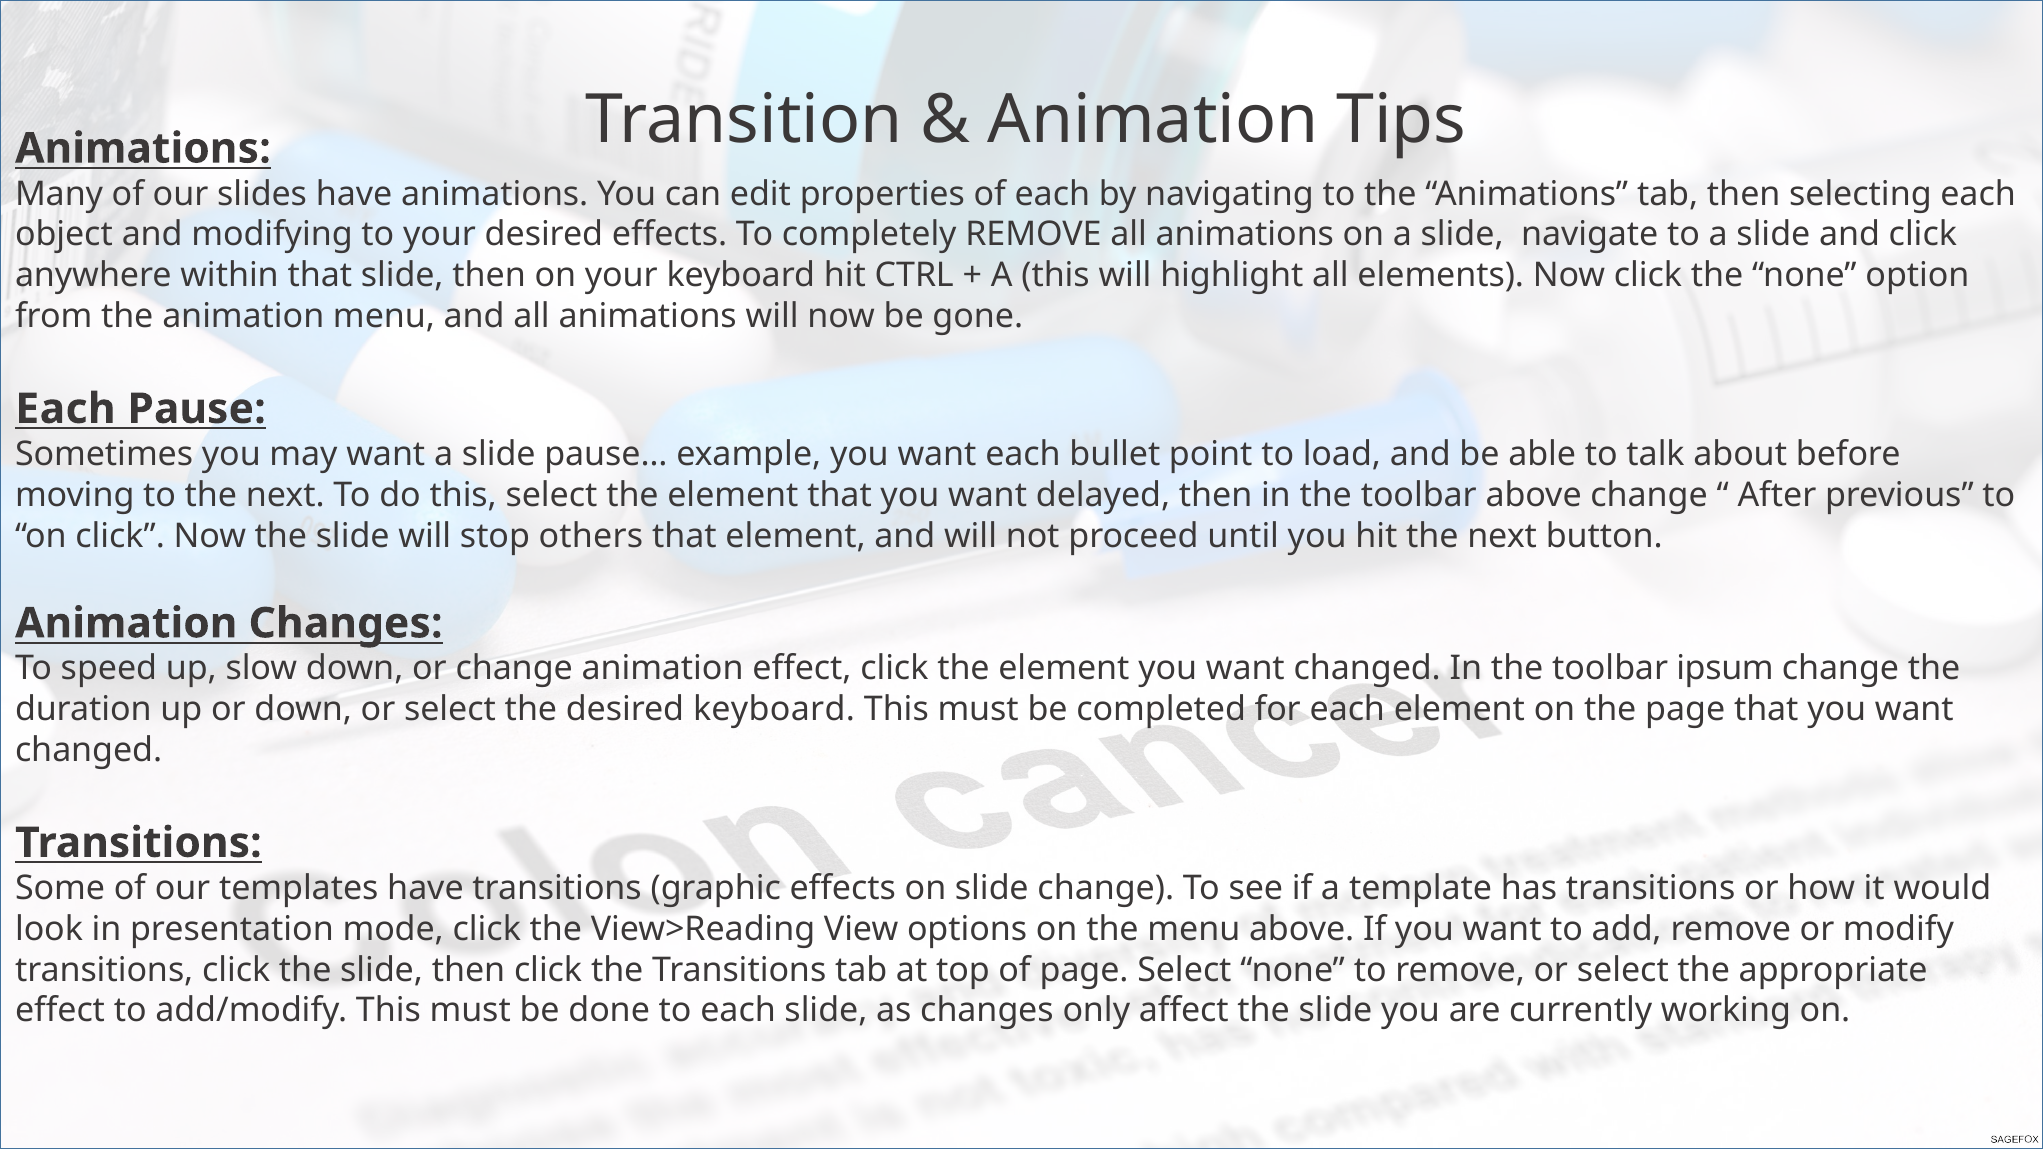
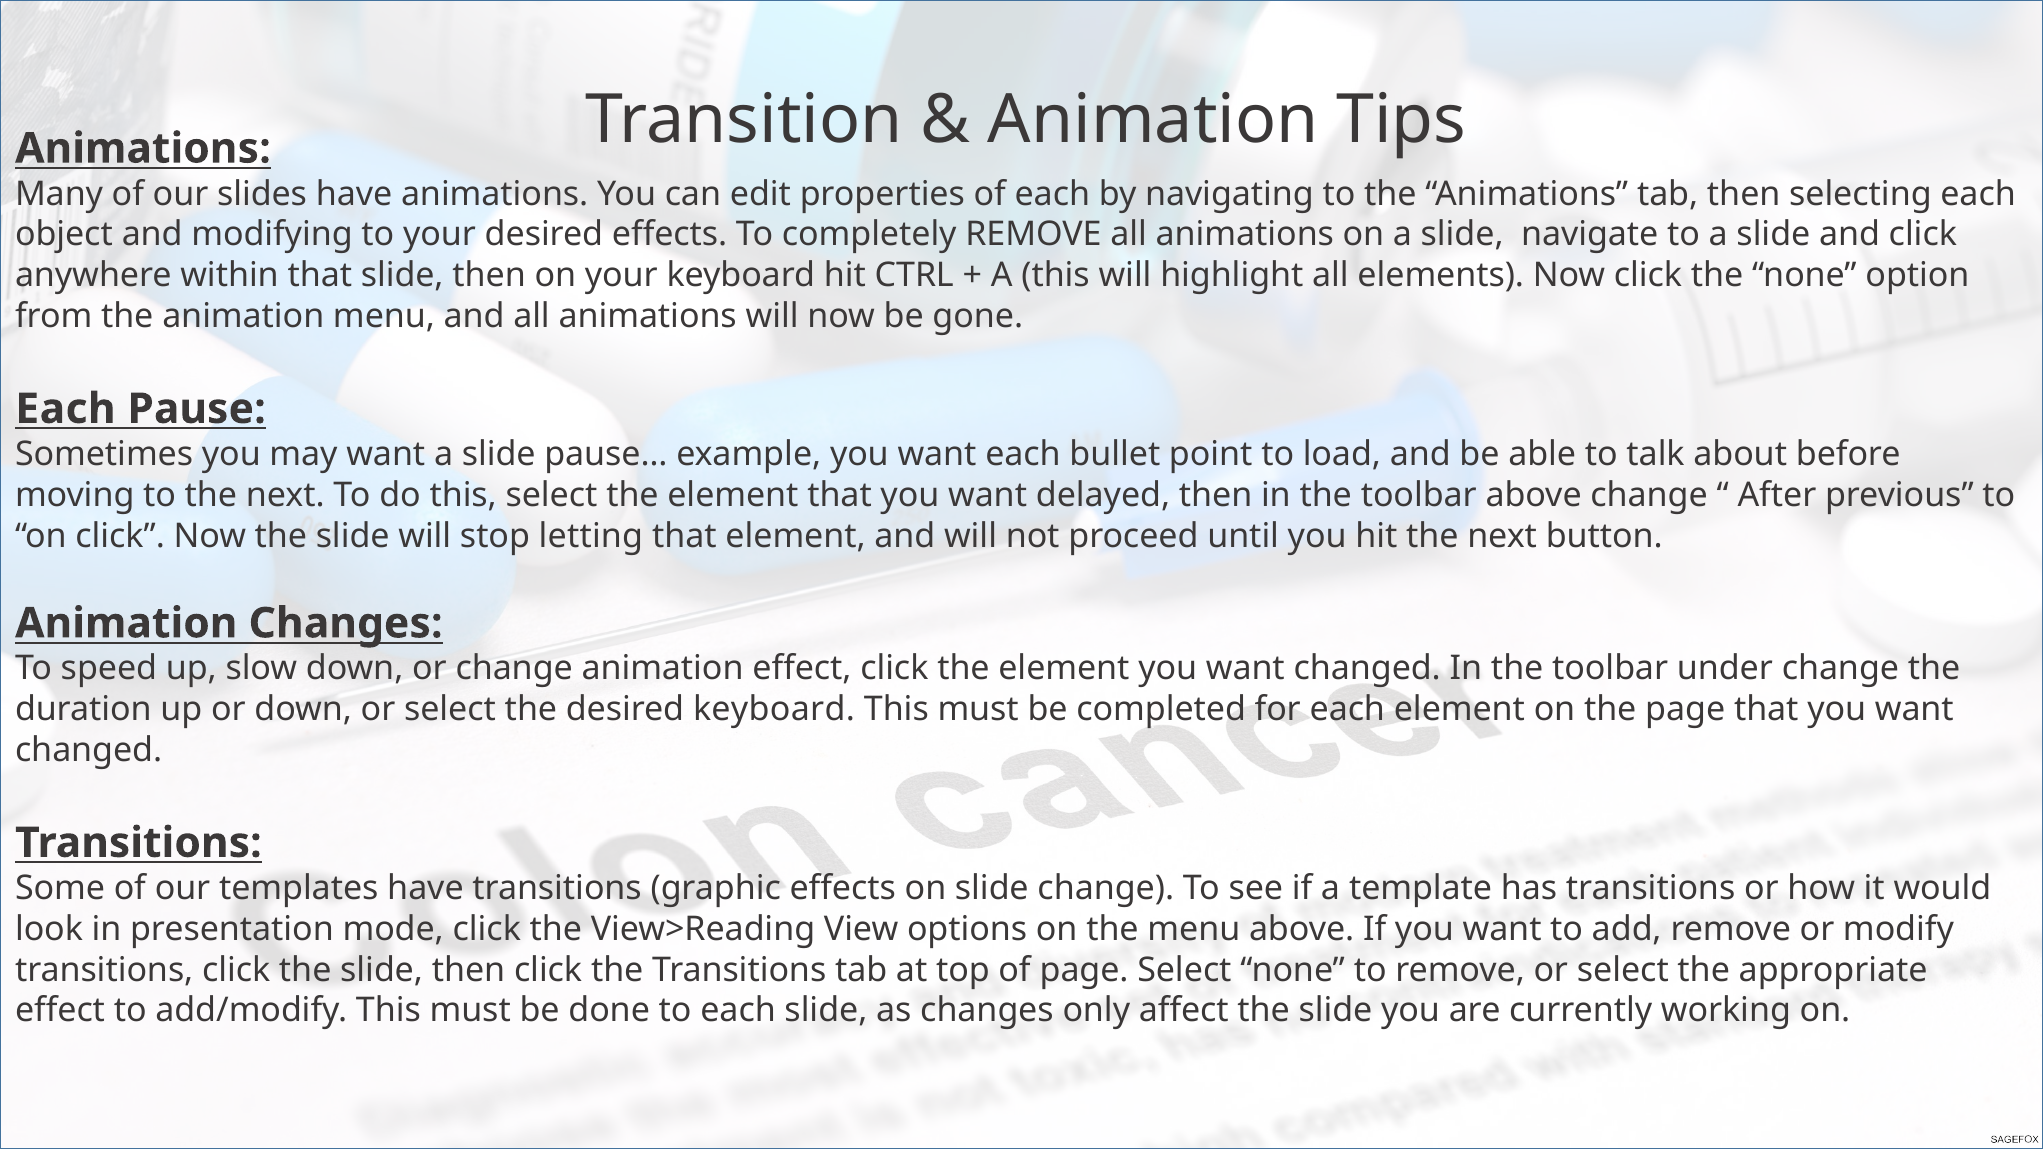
others: others -> letting
ipsum: ipsum -> under
